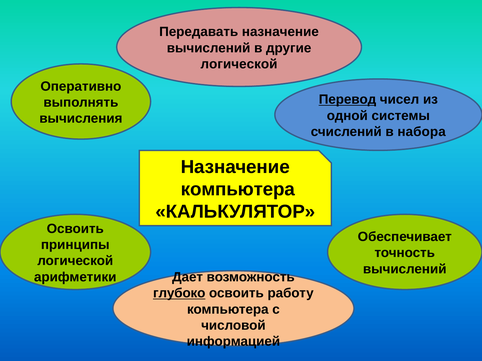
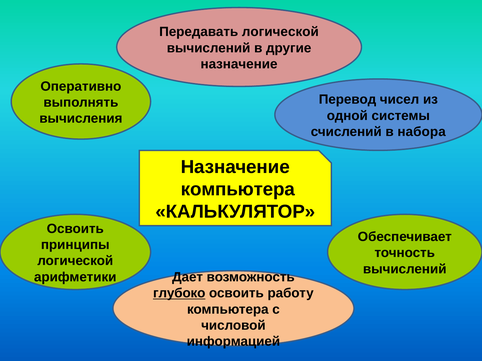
Передавать назначение: назначение -> логической
логической at (239, 64): логической -> назначение
Перевод underline: present -> none
